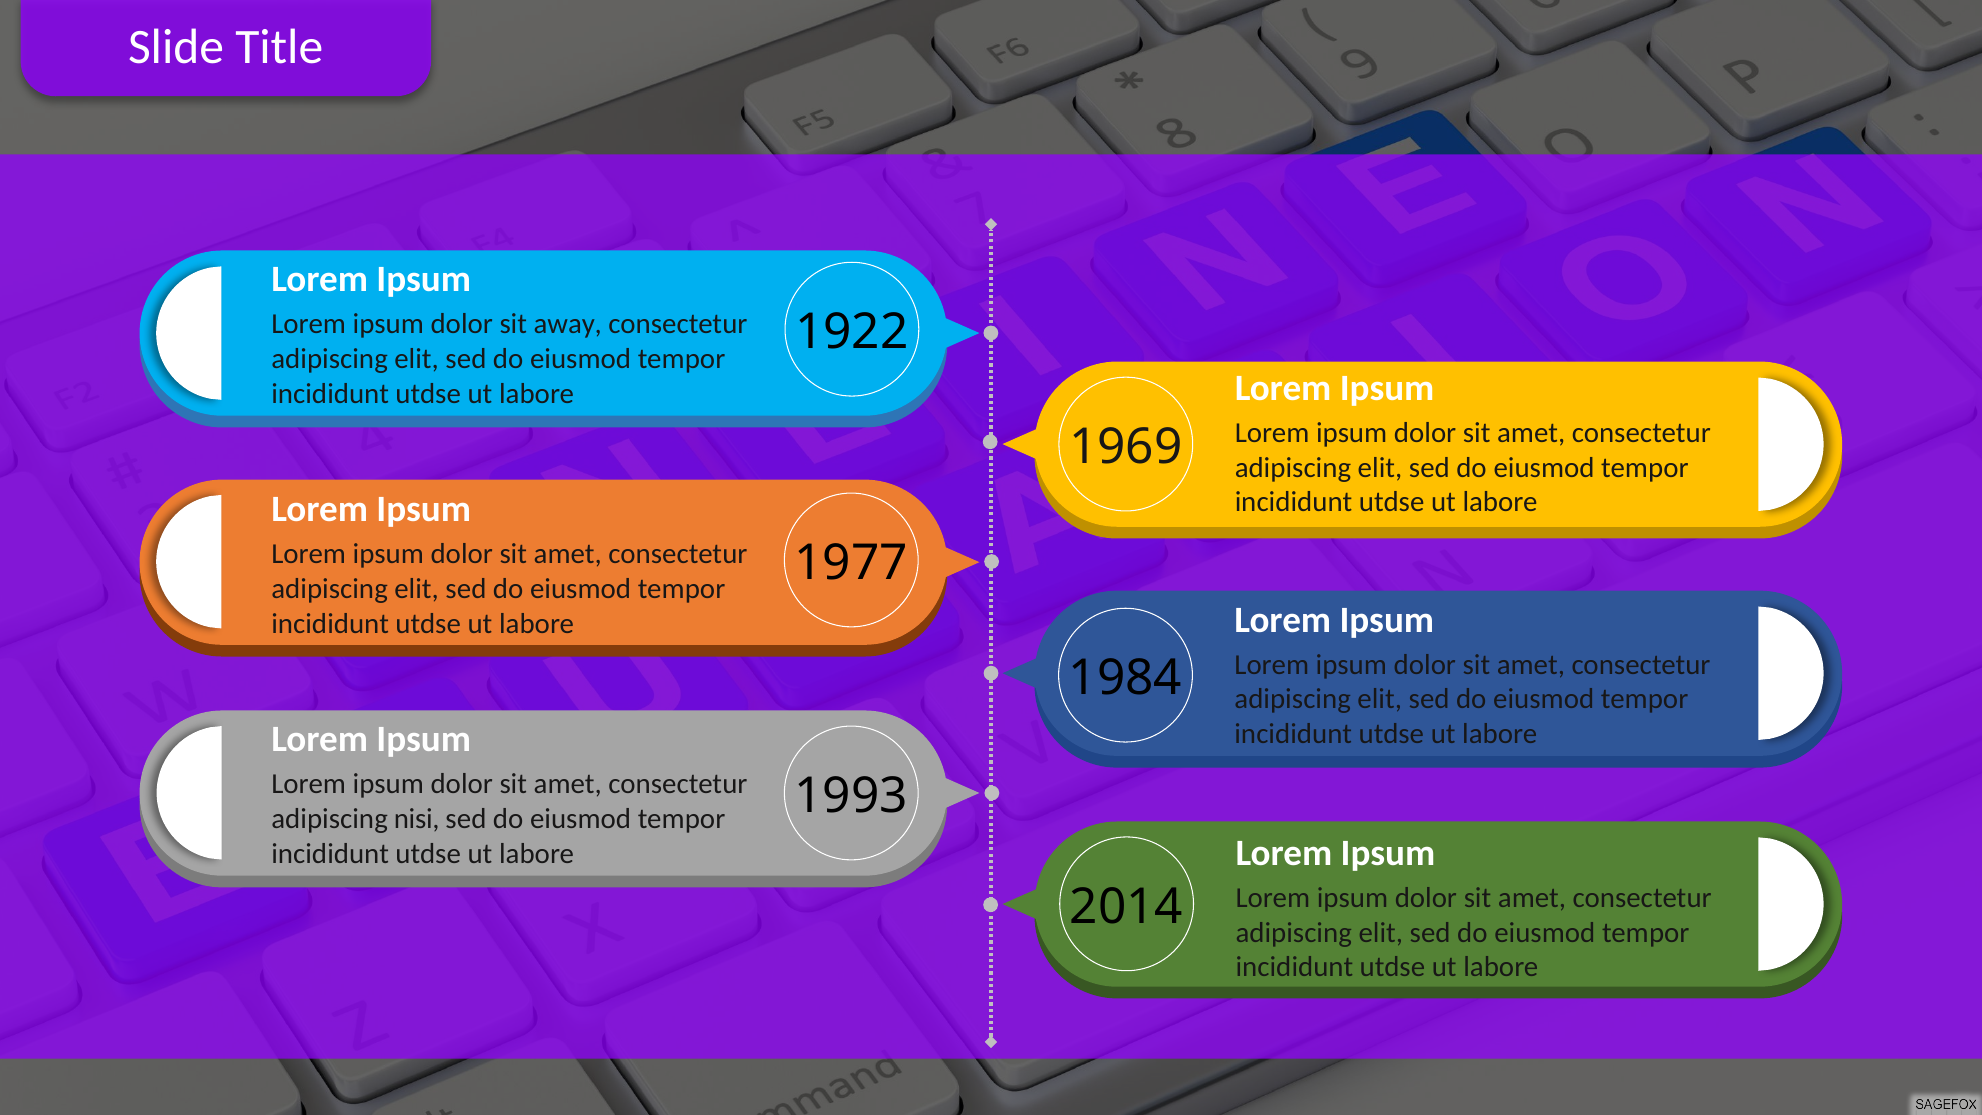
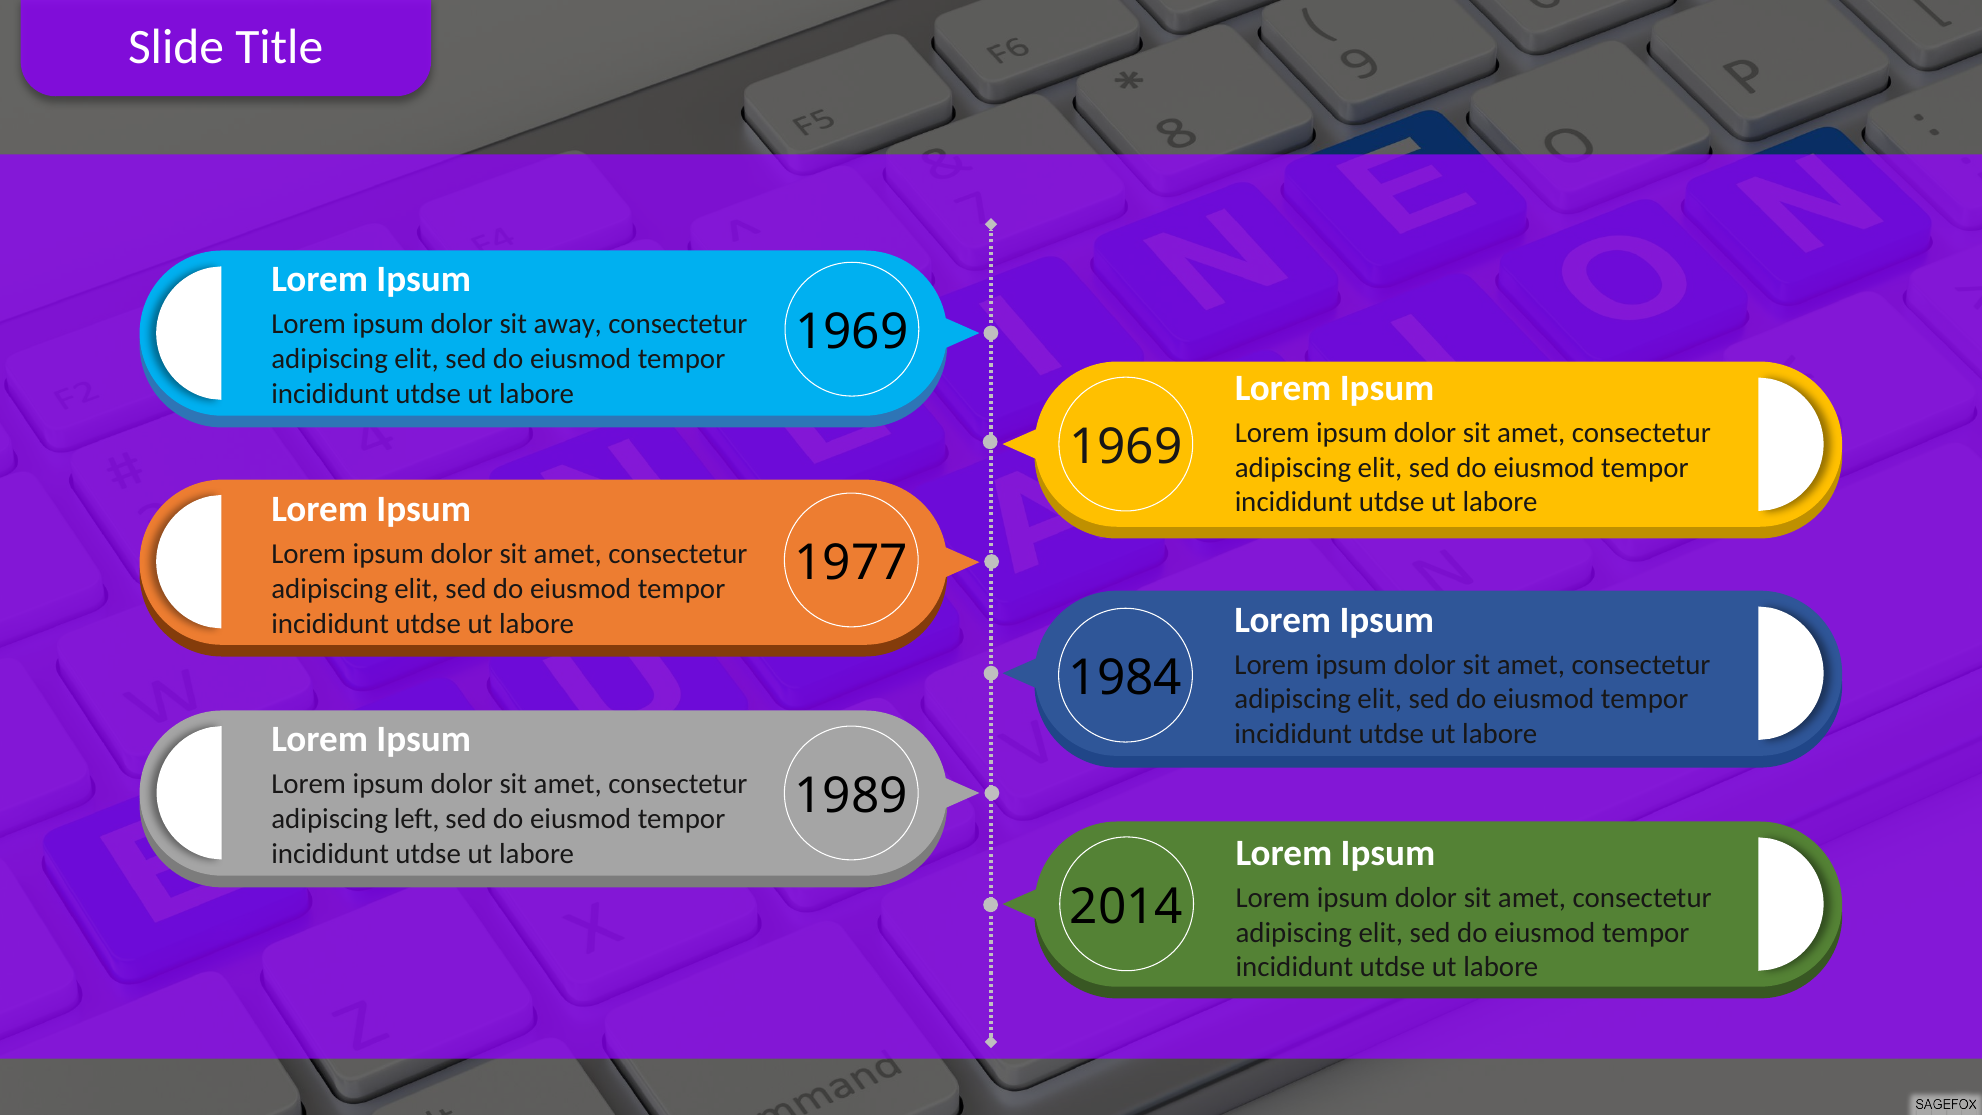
1922 at (852, 333): 1922 -> 1969
1993: 1993 -> 1989
nisi: nisi -> left
